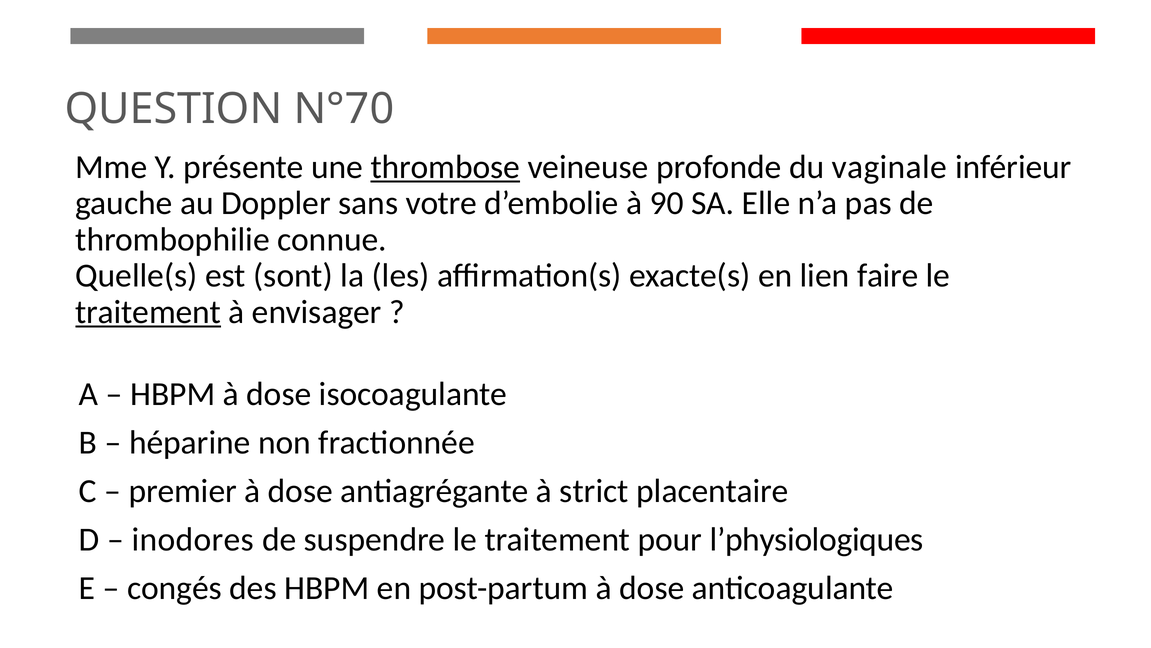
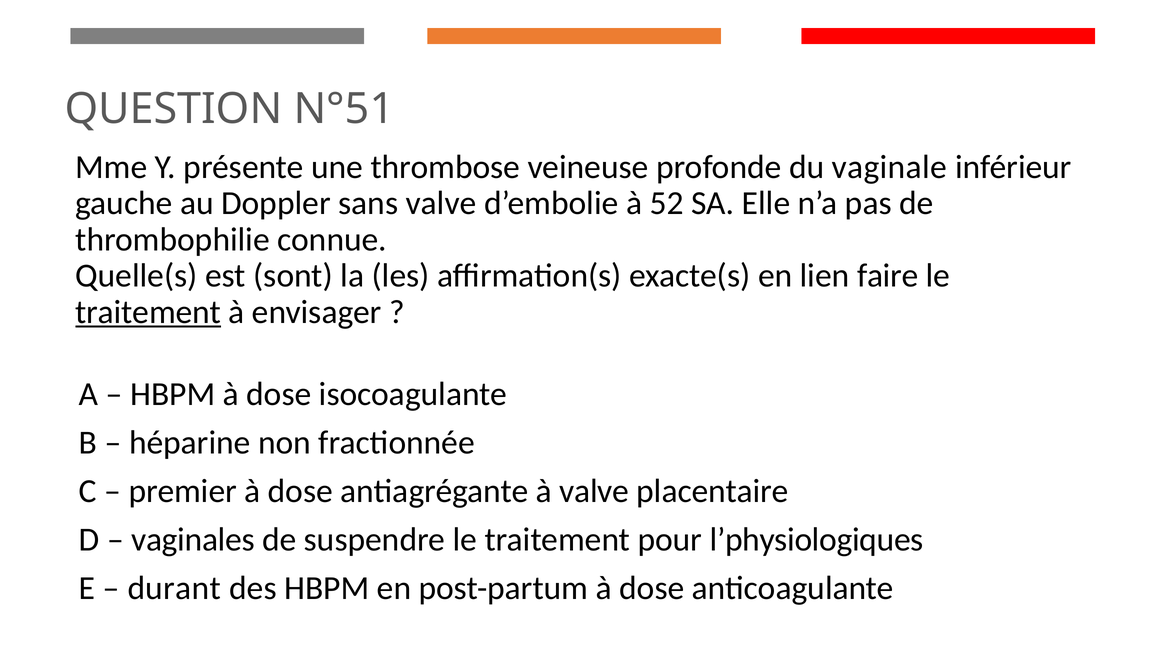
N°70: N°70 -> N°51
thrombose underline: present -> none
sans votre: votre -> valve
90: 90 -> 52
à strict: strict -> valve
inodores: inodores -> vaginales
congés: congés -> durant
